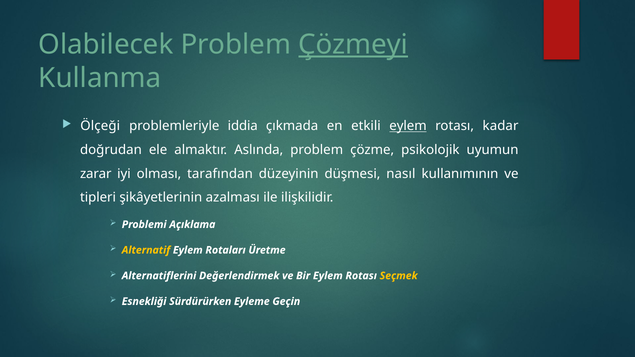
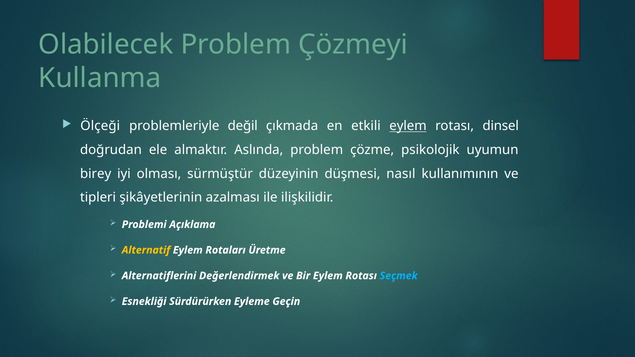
Çözmeyi underline: present -> none
iddia: iddia -> değil
kadar: kadar -> dinsel
zarar: zarar -> birey
tarafından: tarafından -> sürmüştür
Seçmek colour: yellow -> light blue
